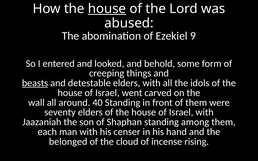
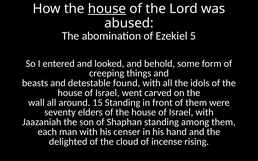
9: 9 -> 5
beasts underline: present -> none
detestable elders: elders -> found
40: 40 -> 15
belonged: belonged -> delighted
